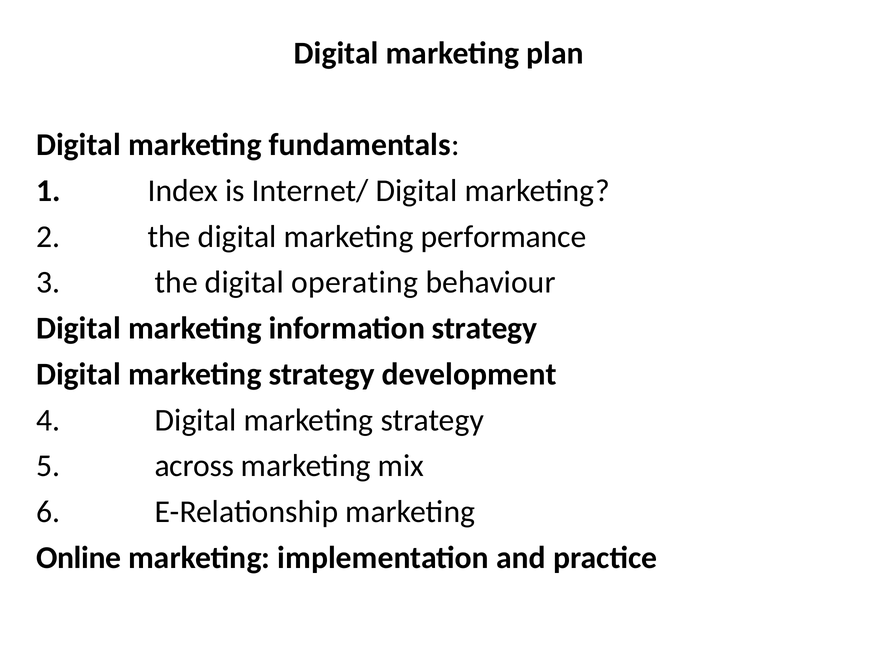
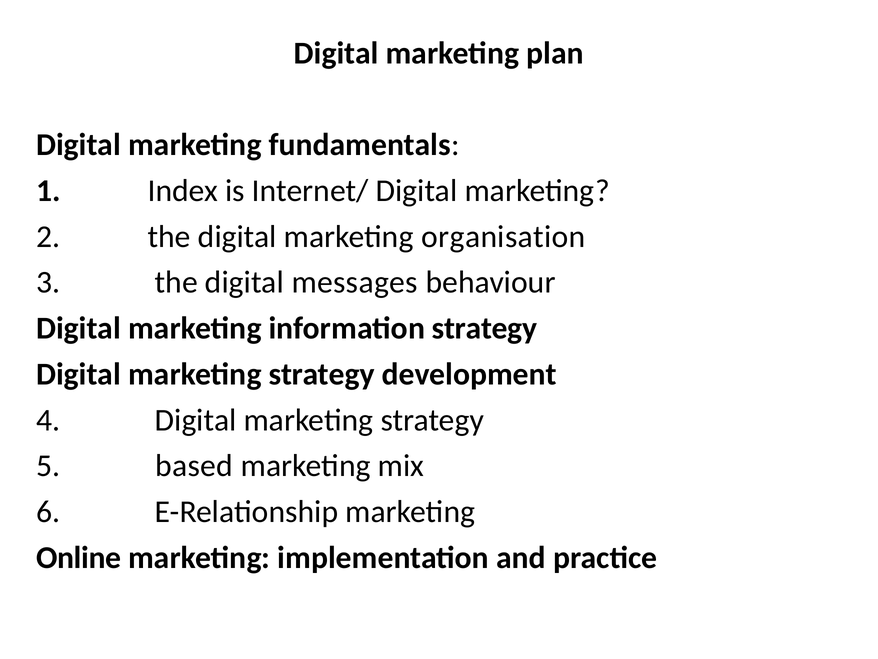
performance: performance -> organisation
operating: operating -> messages
across: across -> based
